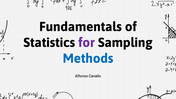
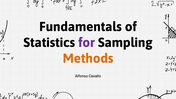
Methods colour: blue -> orange
